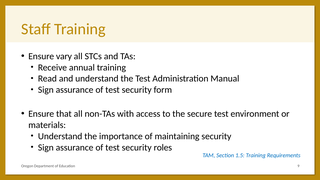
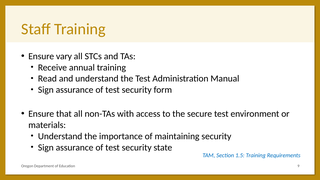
roles: roles -> state
